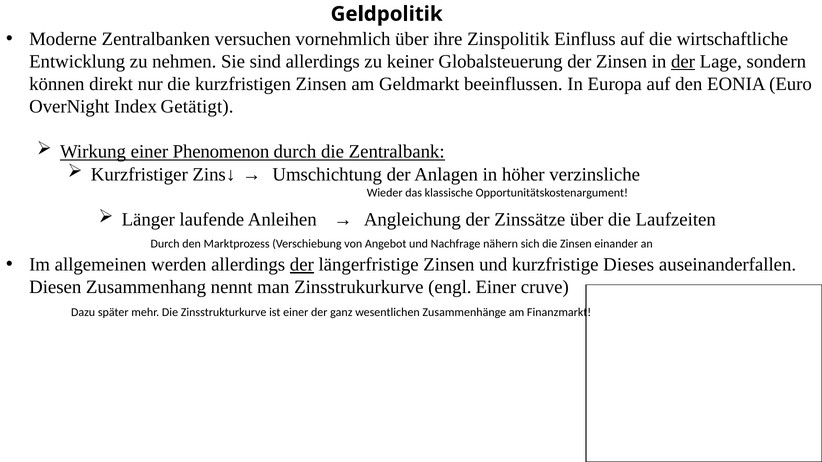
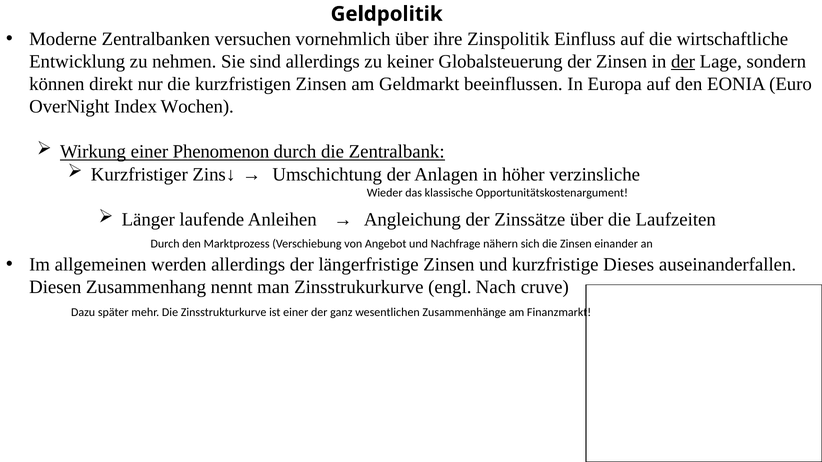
Getätigt: Getätigt -> Wochen
der at (302, 265) underline: present -> none
engl Einer: Einer -> Nach
